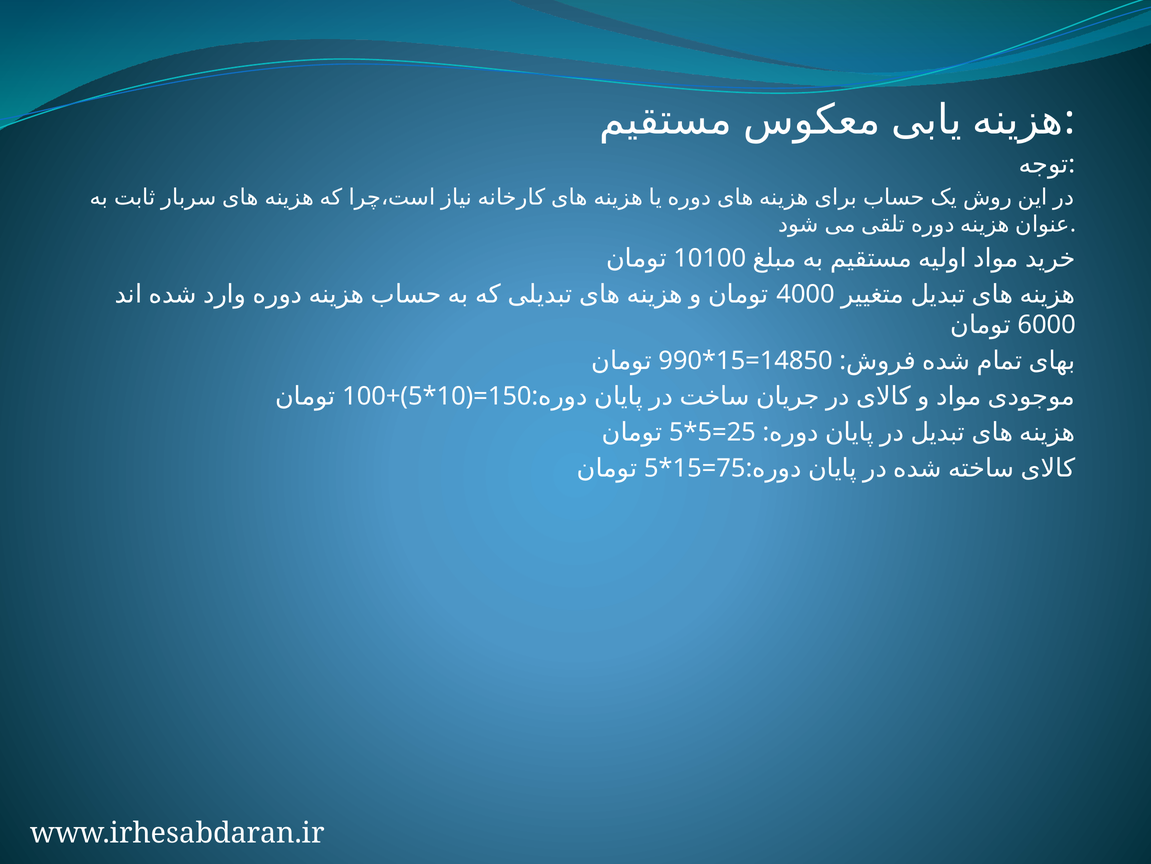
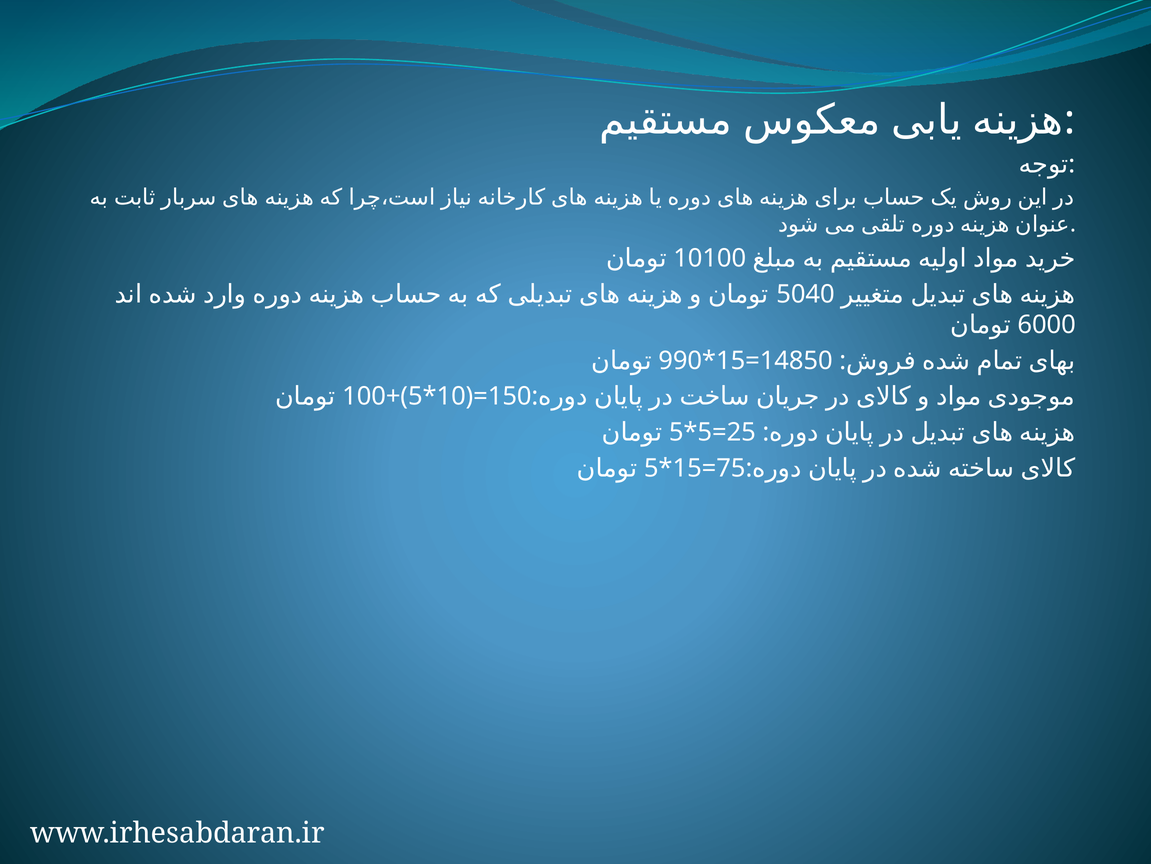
4000: 4000 -> 5040
